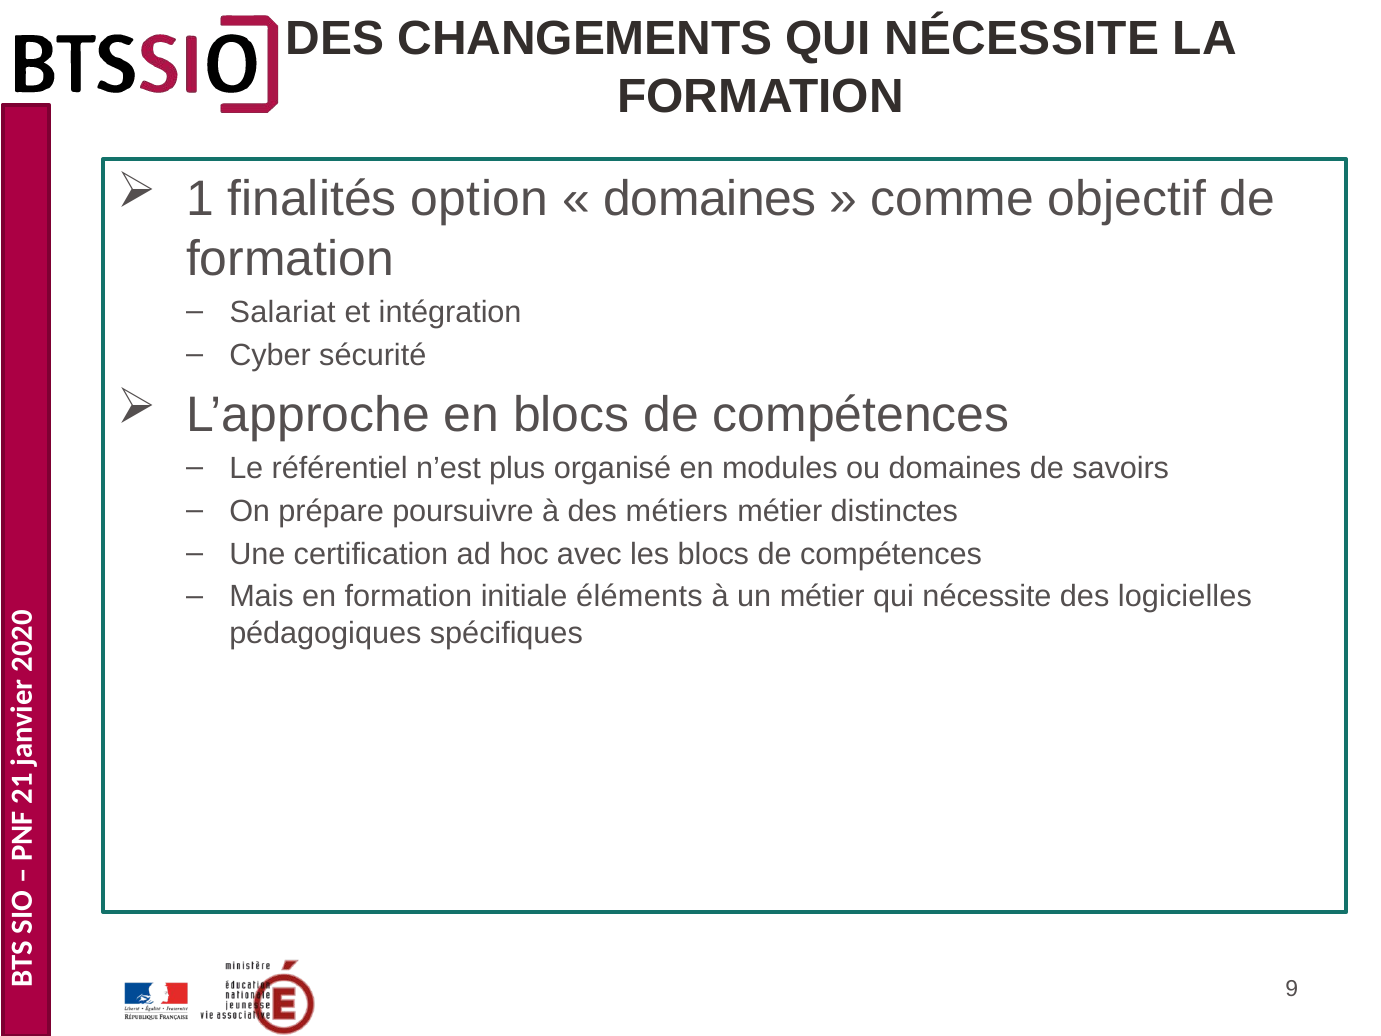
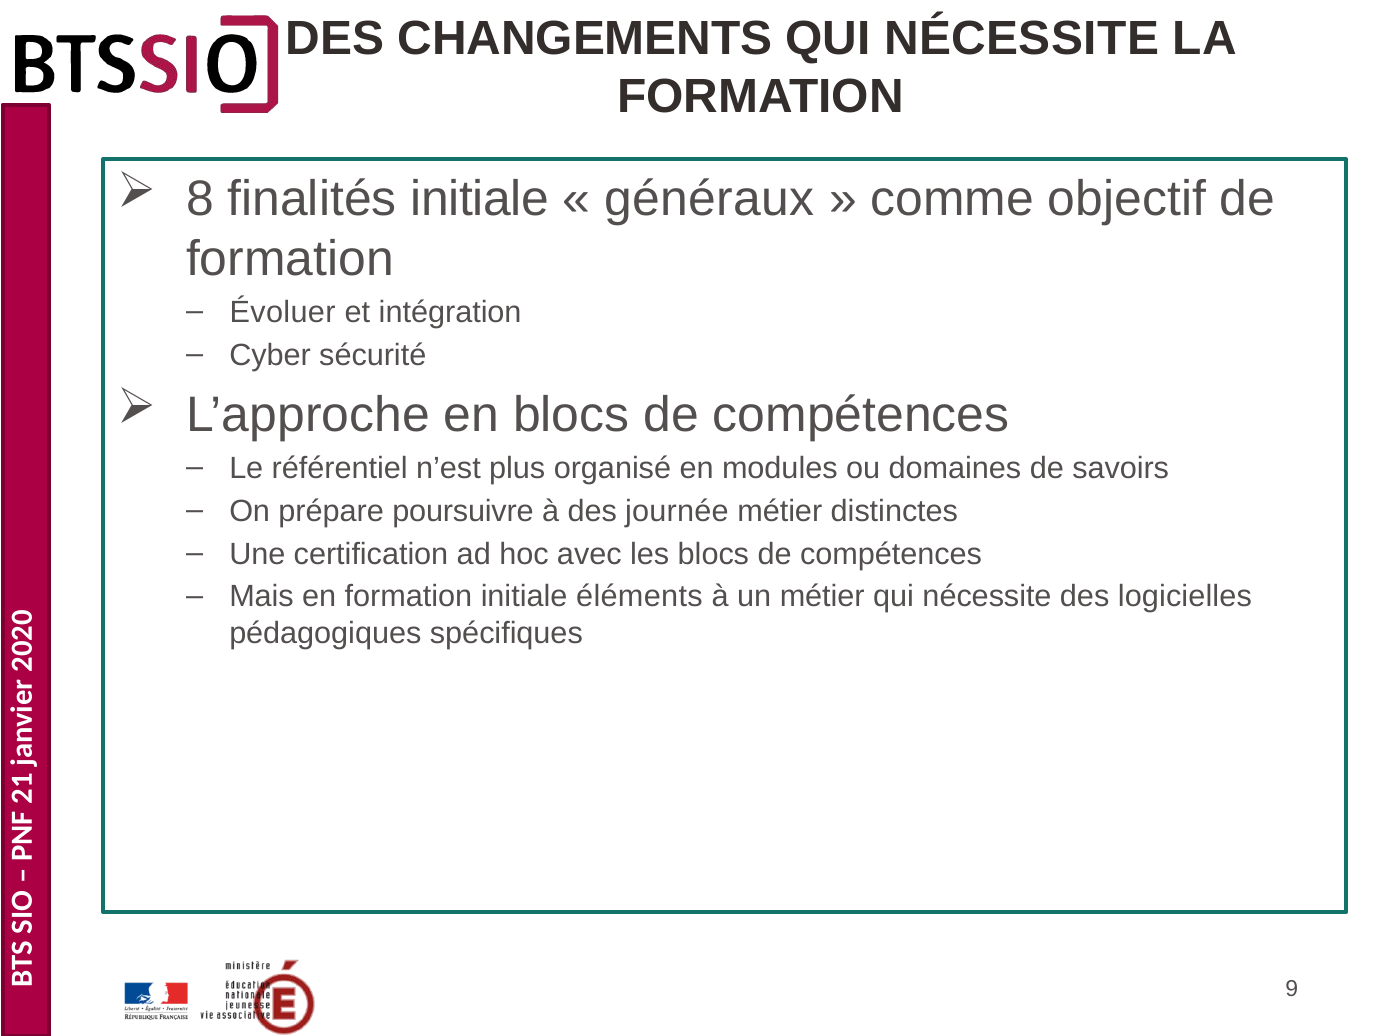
1 at (200, 199): 1 -> 8
finalités option: option -> initiale
domaines at (710, 199): domaines -> généraux
Salariat: Salariat -> Évoluer
métiers: métiers -> journée
